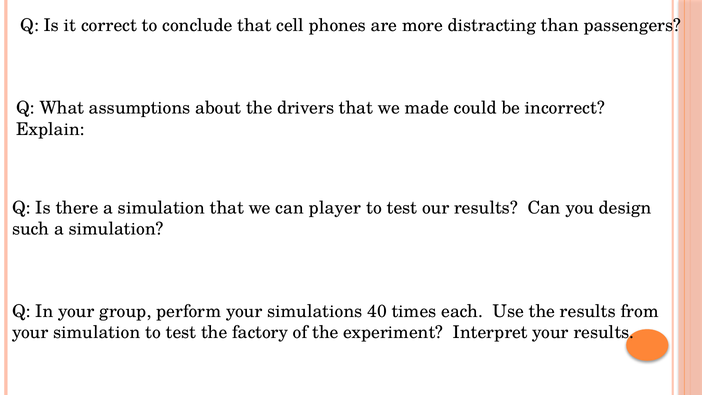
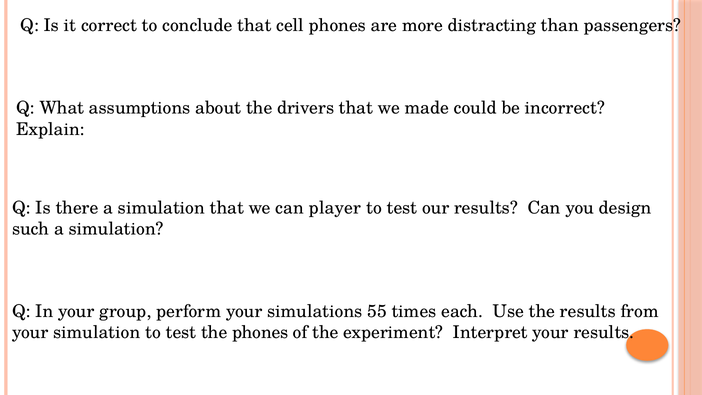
40: 40 -> 55
the factory: factory -> phones
